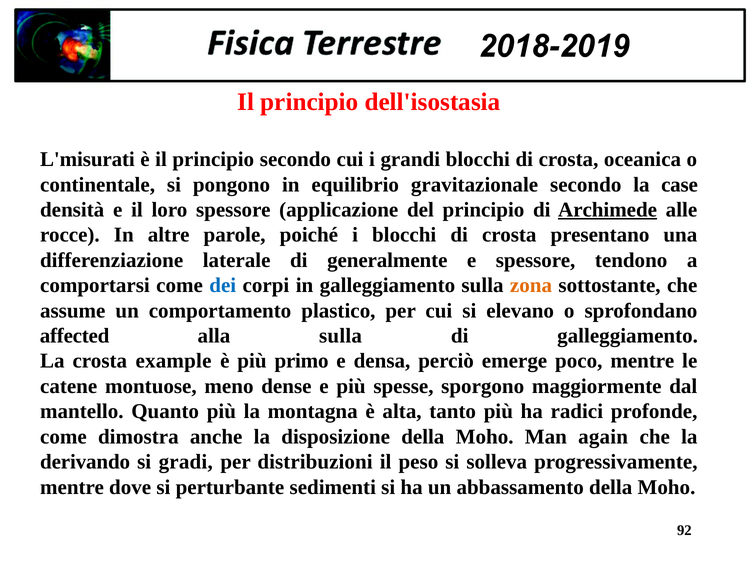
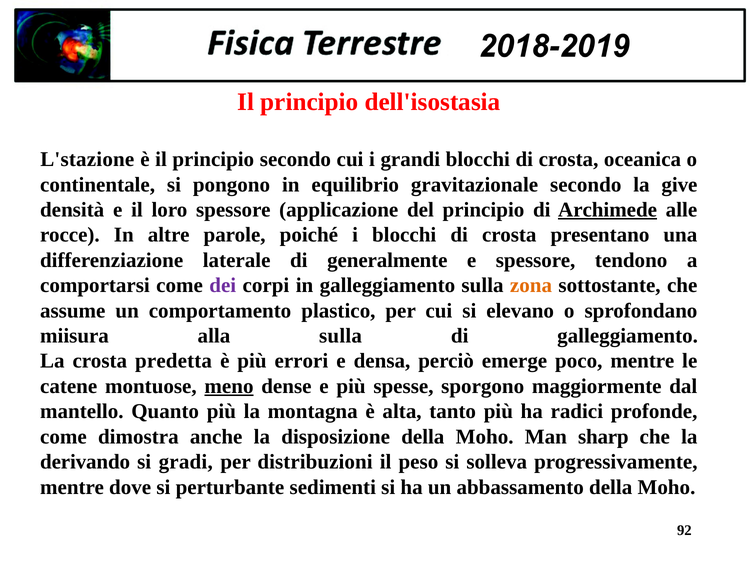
L'misurati: L'misurati -> L'stazione
case: case -> give
dei colour: blue -> purple
affected: affected -> miisura
example: example -> predetta
primo: primo -> errori
meno underline: none -> present
again: again -> sharp
